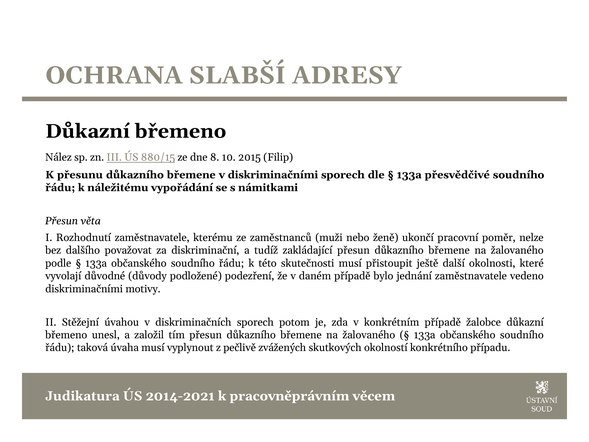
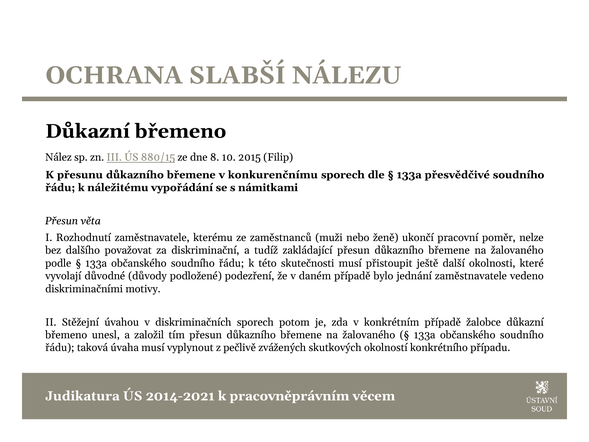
ADRESY: ADRESY -> NÁLEZU
v diskriminačními: diskriminačními -> konkurenčnímu
